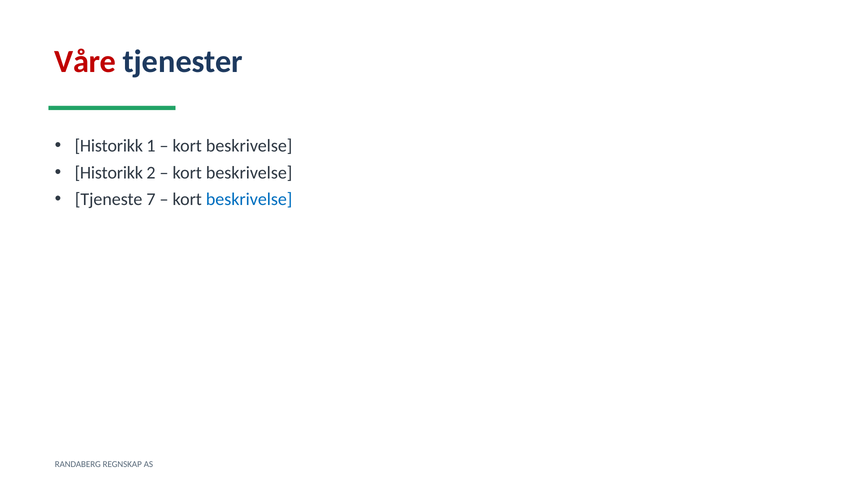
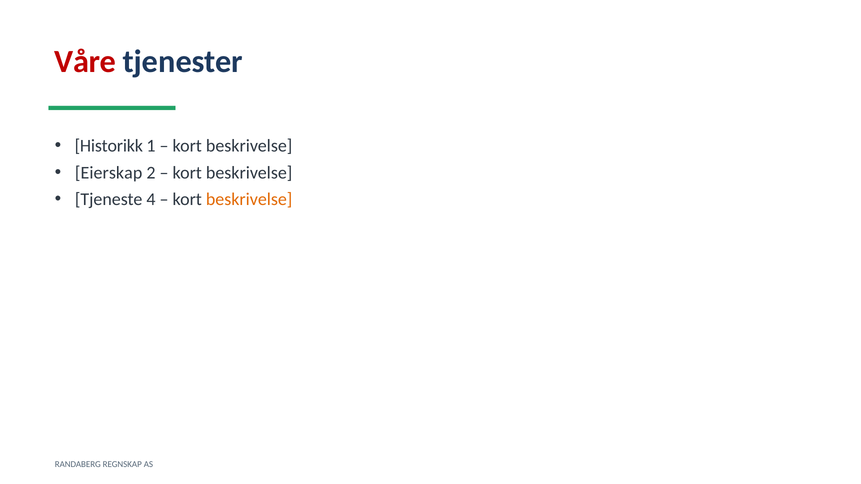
Historikk at (109, 173): Historikk -> Eierskap
7: 7 -> 4
beskrivelse at (249, 200) colour: blue -> orange
